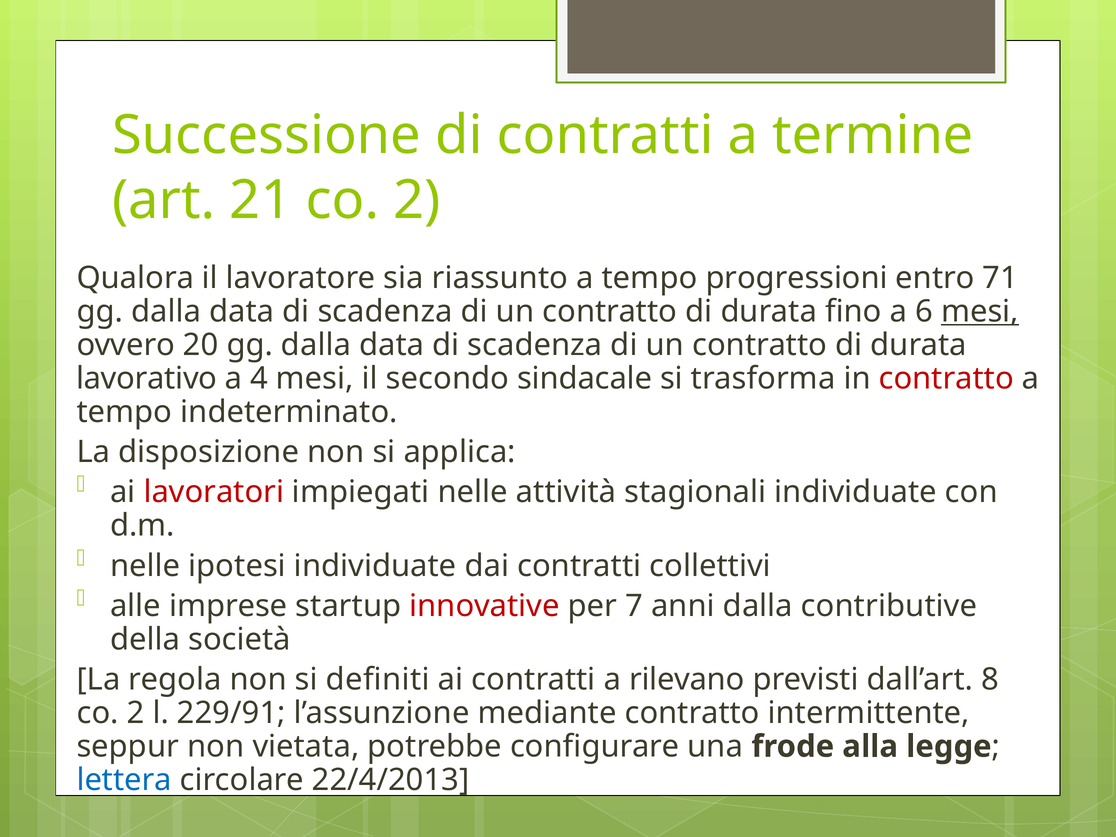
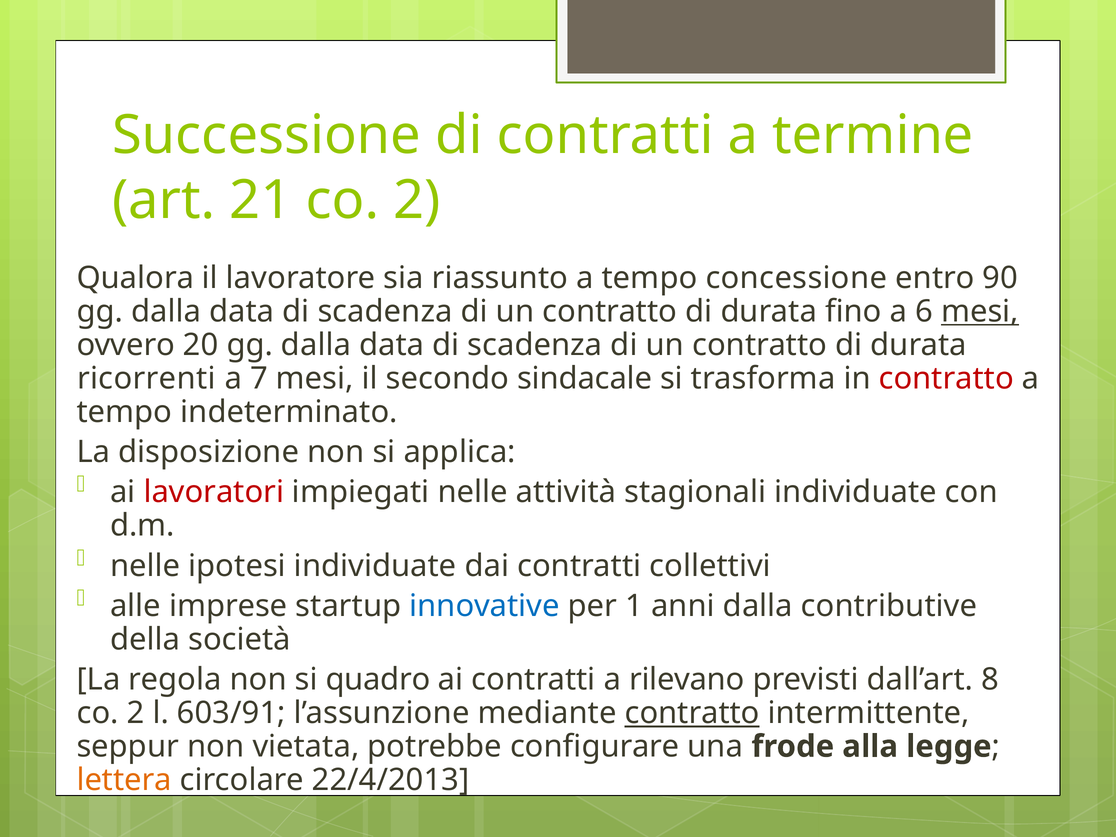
progressioni: progressioni -> concessione
71: 71 -> 90
lavorativo: lavorativo -> ricorrenti
4: 4 -> 7
innovative colour: red -> blue
7: 7 -> 1
definiti: definiti -> quadro
229/91: 229/91 -> 603/91
contratto at (692, 713) underline: none -> present
lettera colour: blue -> orange
